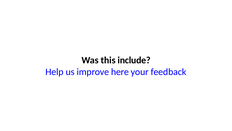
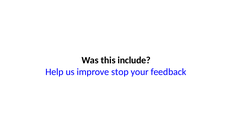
here: here -> stop
